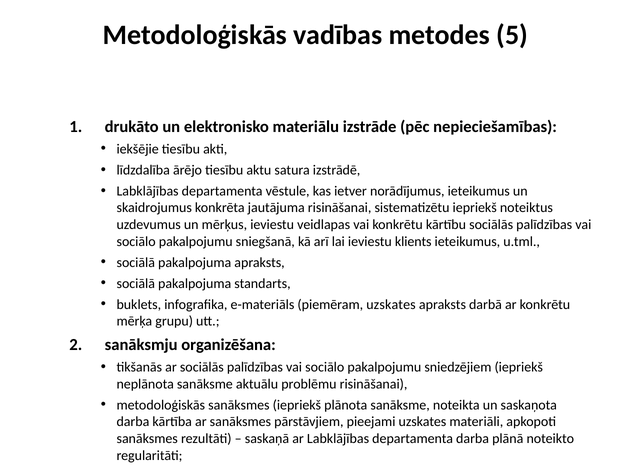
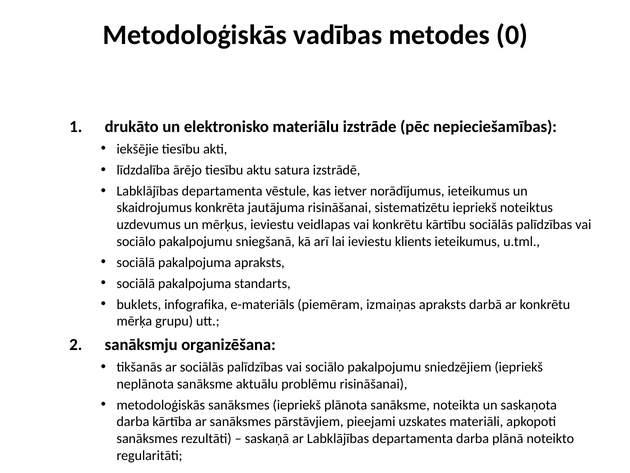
5: 5 -> 0
piemēram uzskates: uzskates -> izmaiņas
